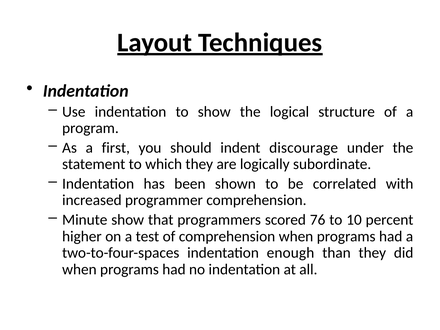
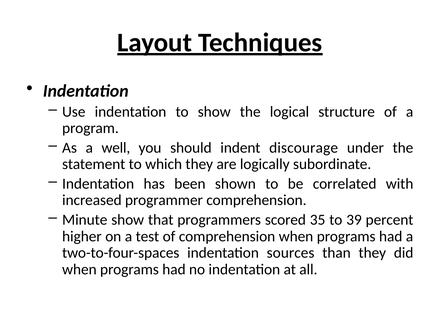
first: first -> well
76: 76 -> 35
10: 10 -> 39
enough: enough -> sources
